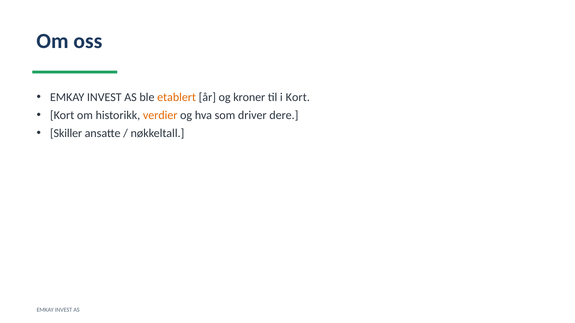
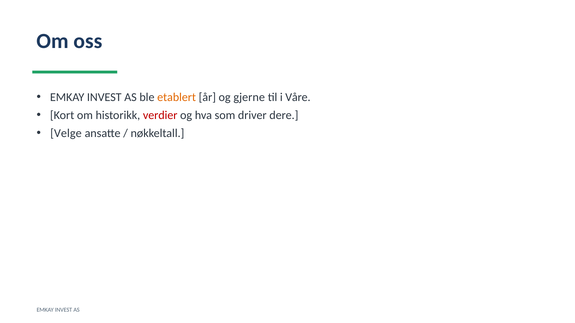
kroner: kroner -> gjerne
i Kort: Kort -> Våre
verdier colour: orange -> red
Skiller: Skiller -> Velge
